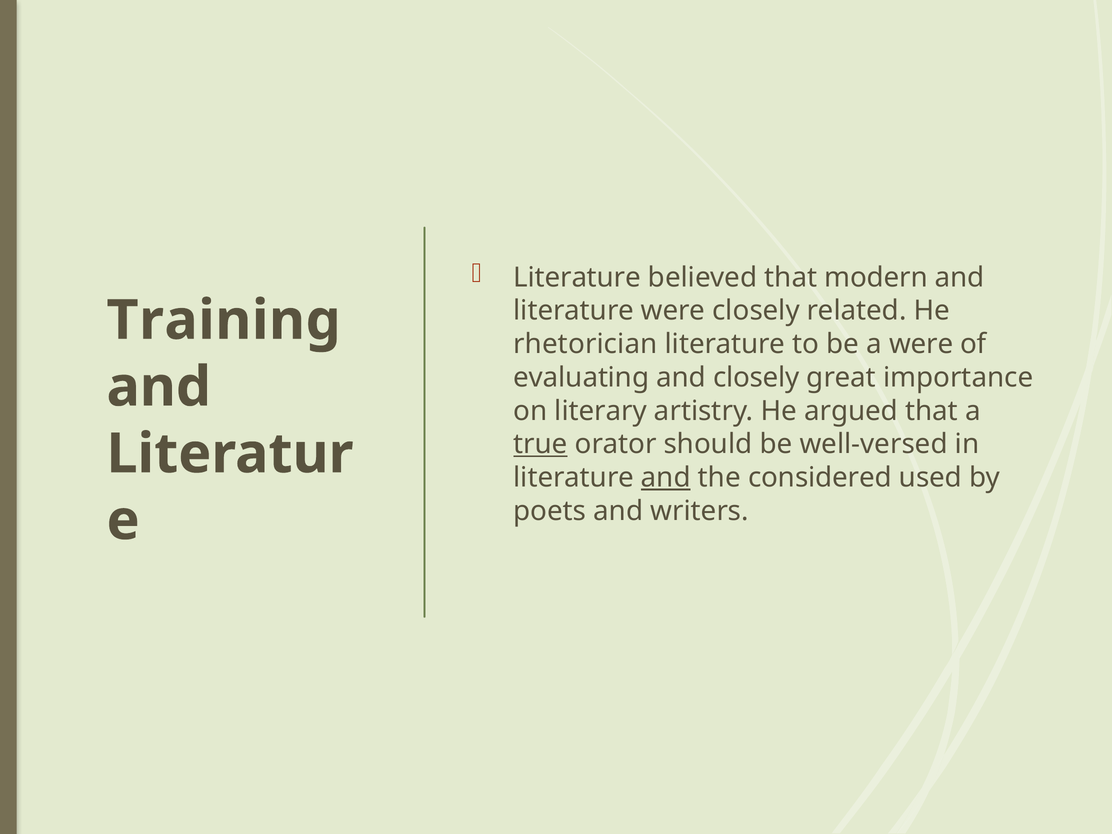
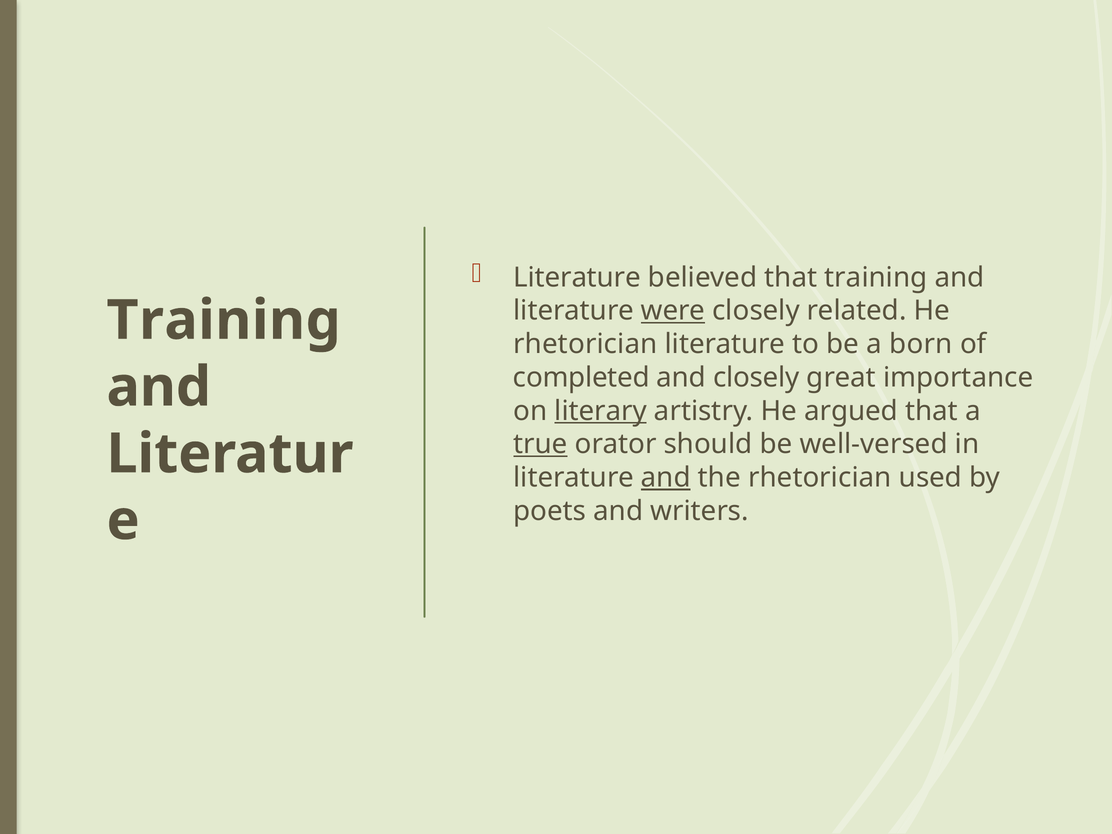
that modern: modern -> training
were at (673, 311) underline: none -> present
a were: were -> born
evaluating: evaluating -> completed
literary underline: none -> present
the considered: considered -> rhetorician
